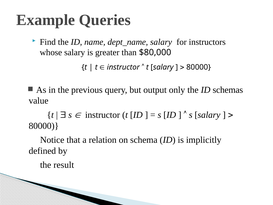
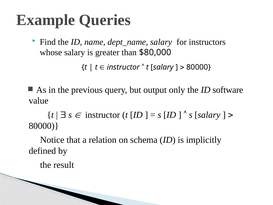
schemas: schemas -> software
